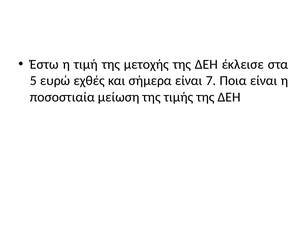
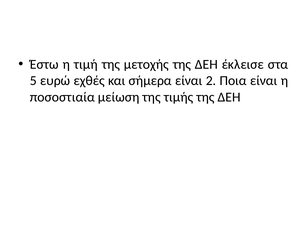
7: 7 -> 2
